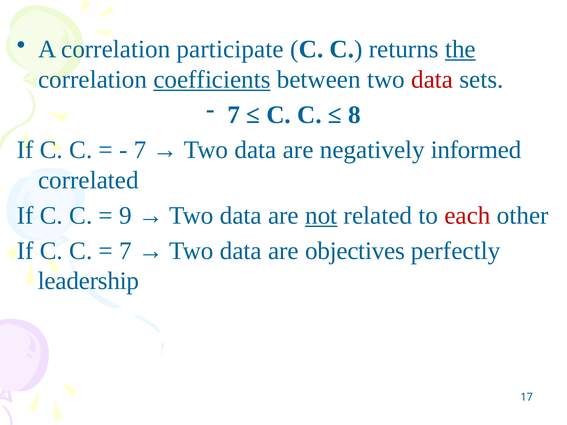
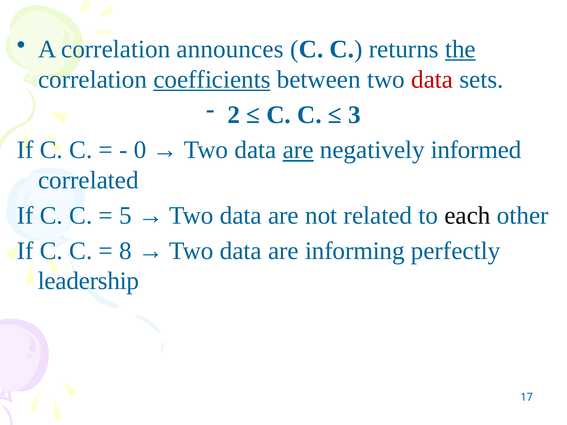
participate: participate -> announces
7 at (234, 115): 7 -> 2
8: 8 -> 3
7 at (140, 150): 7 -> 0
are at (298, 150) underline: none -> present
9: 9 -> 5
not underline: present -> none
each colour: red -> black
7 at (125, 251): 7 -> 8
objectives: objectives -> informing
